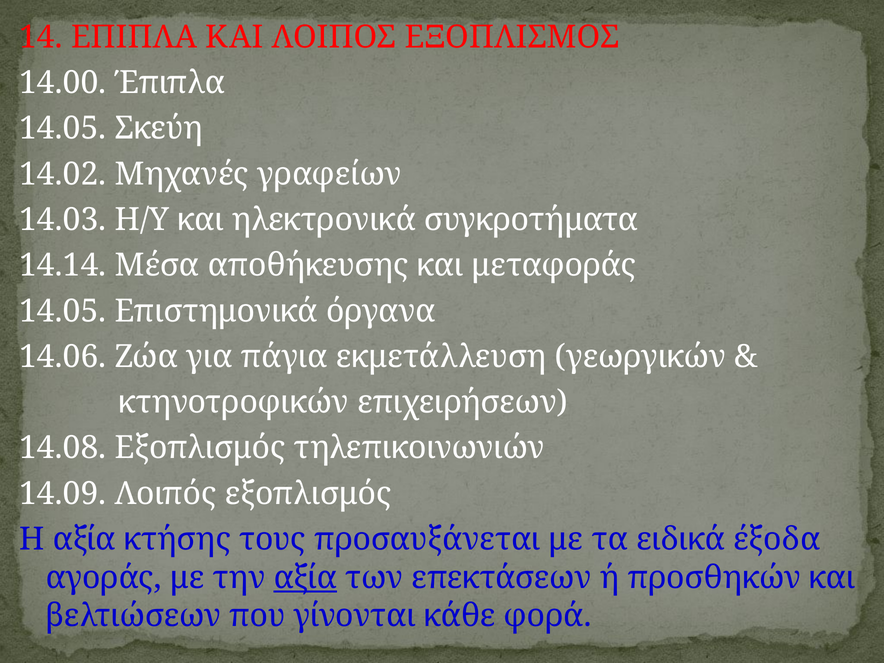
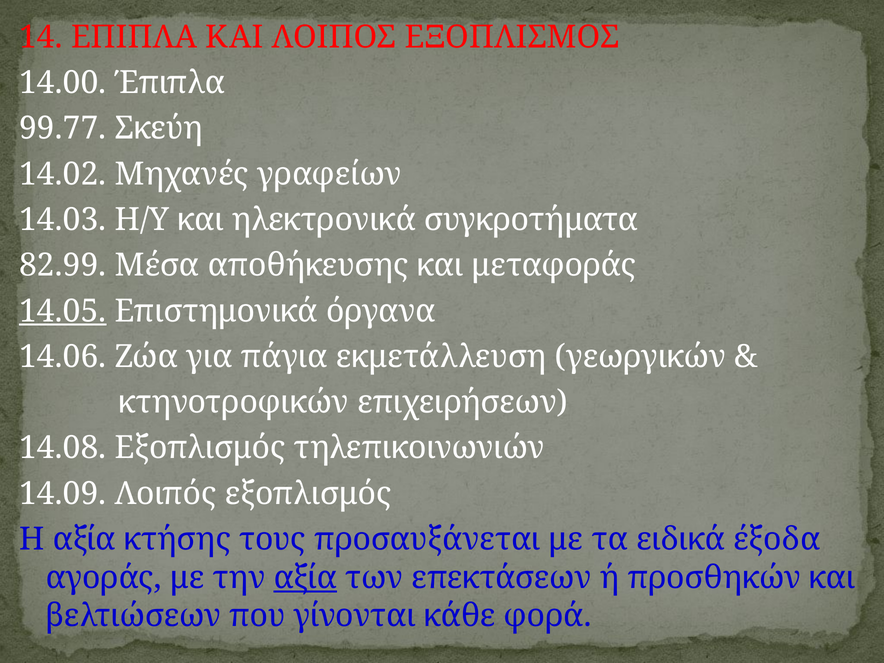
14.05 at (63, 128): 14.05 -> 99.77
14.14: 14.14 -> 82.99
14.05 at (63, 311) underline: none -> present
